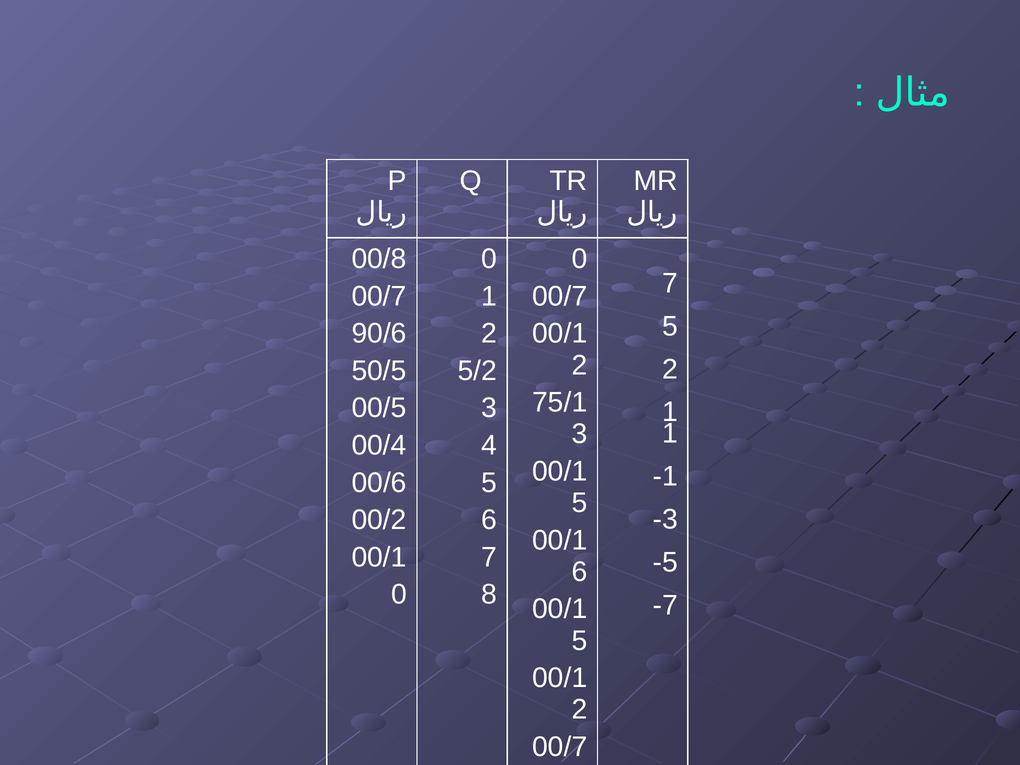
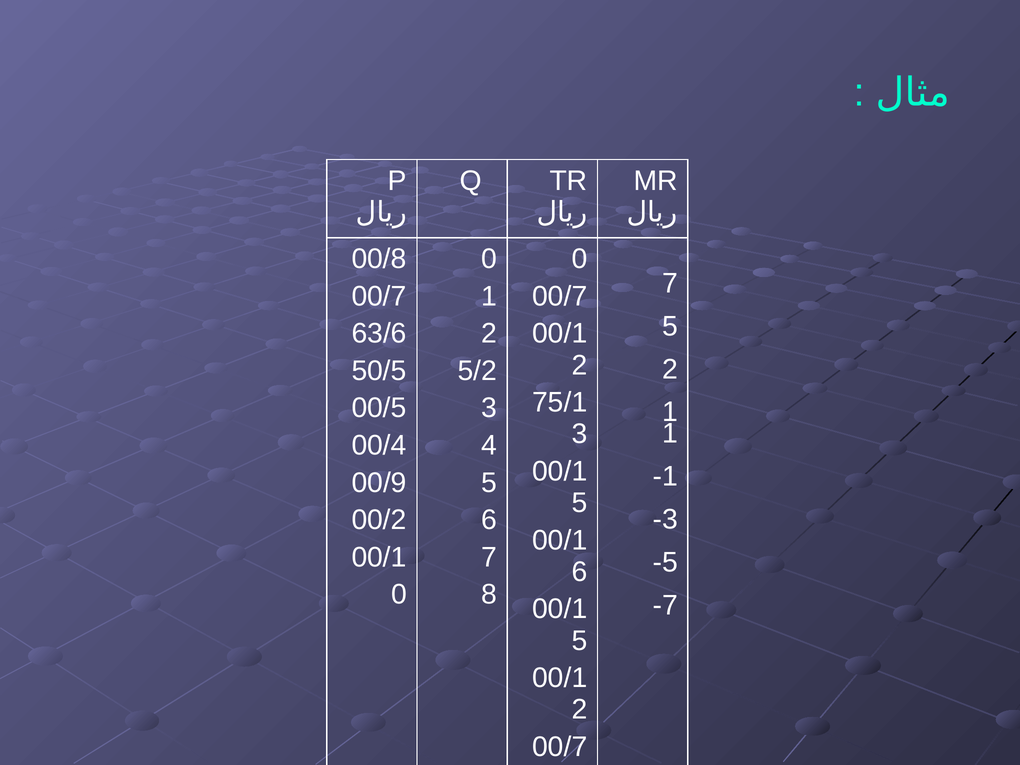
90/6: 90/6 -> 63/6
00/6: 00/6 -> 00/9
